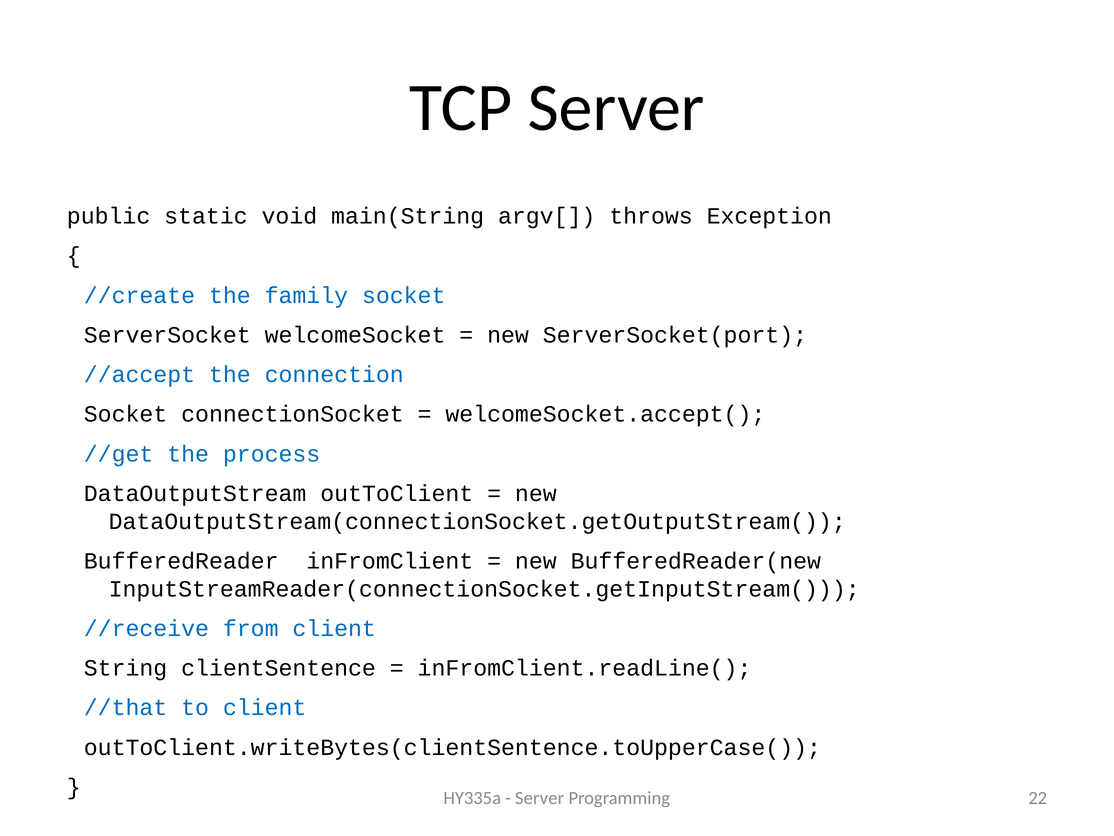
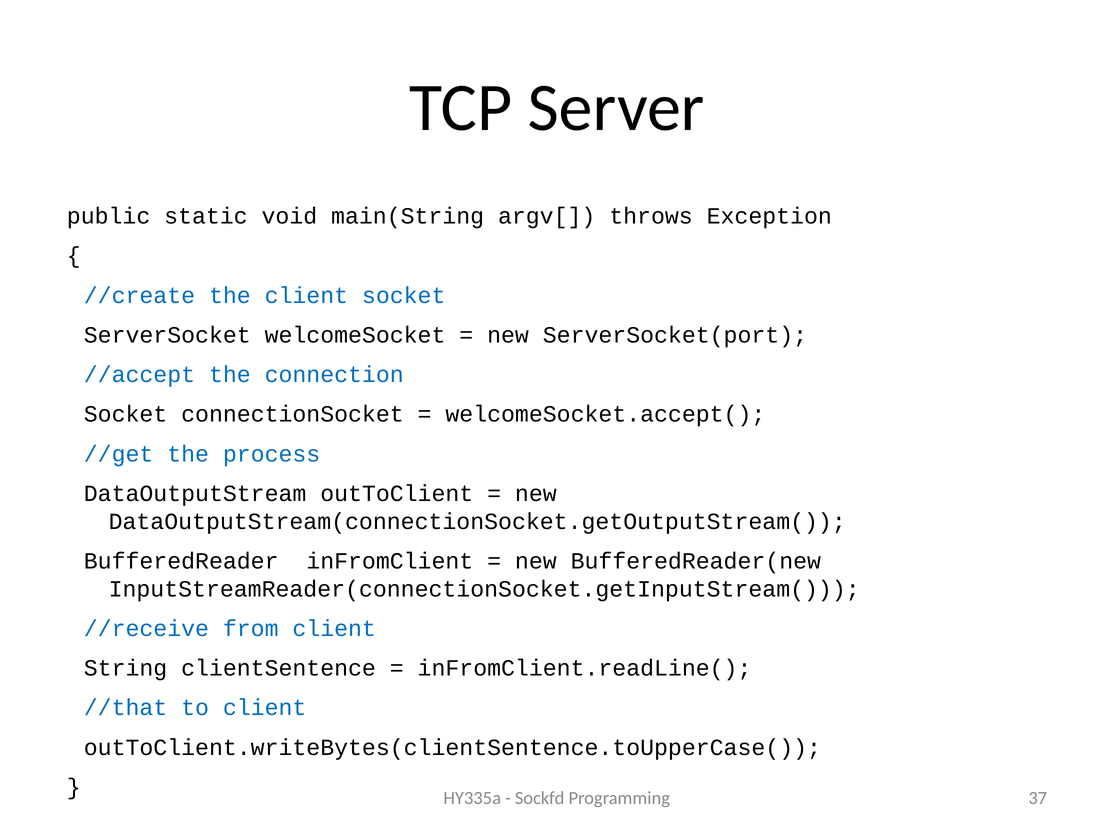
the family: family -> client
22: 22 -> 37
Server at (540, 798): Server -> Sockfd
